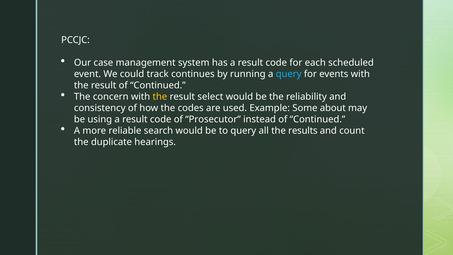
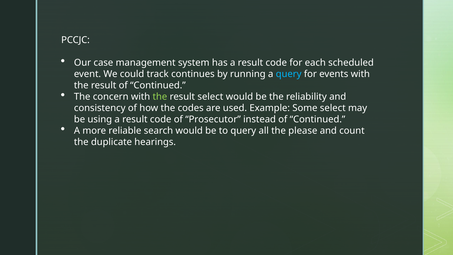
the at (160, 97) colour: yellow -> light green
Some about: about -> select
results: results -> please
